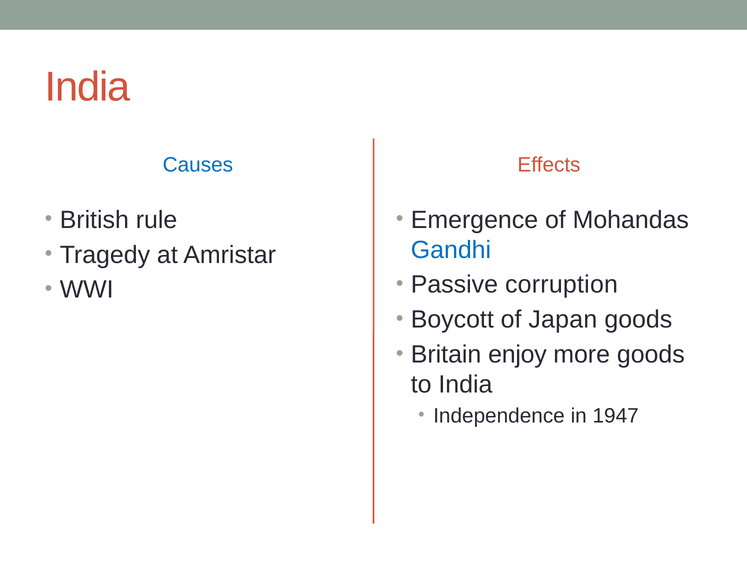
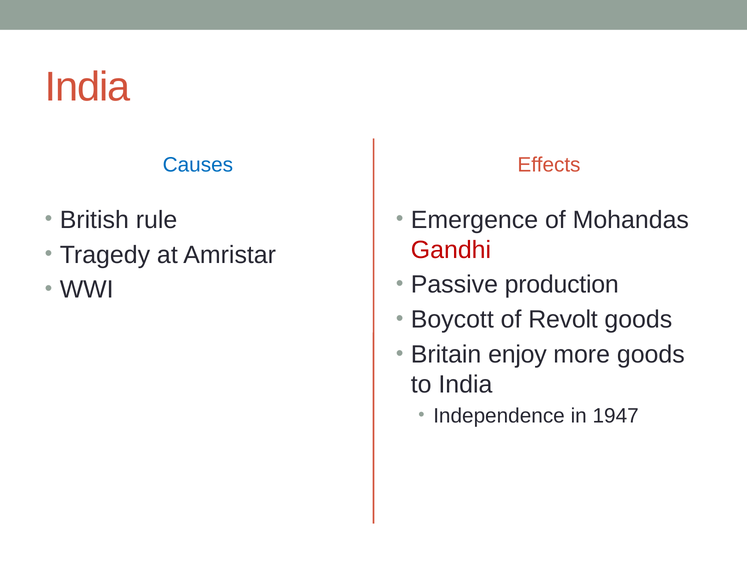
Gandhi colour: blue -> red
corruption: corruption -> production
Japan: Japan -> Revolt
